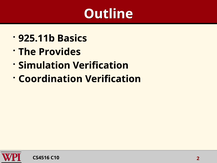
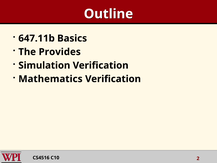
925.11b: 925.11b -> 647.11b
Coordination: Coordination -> Mathematics
